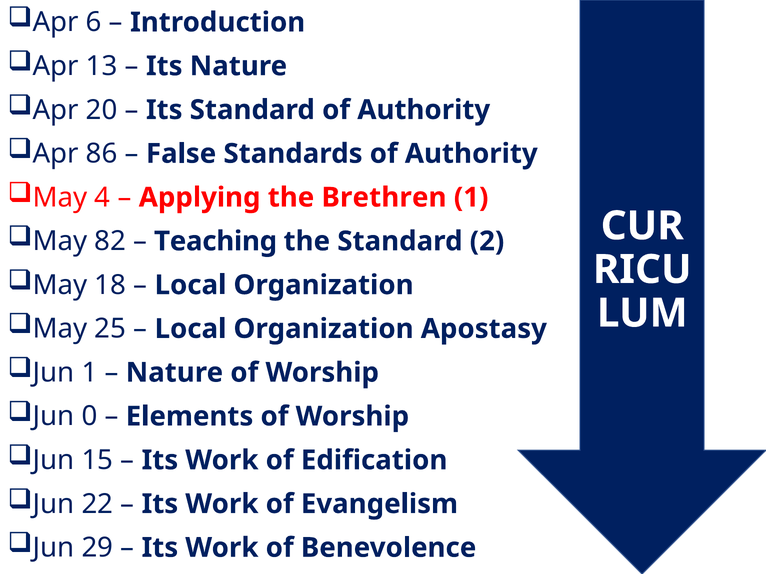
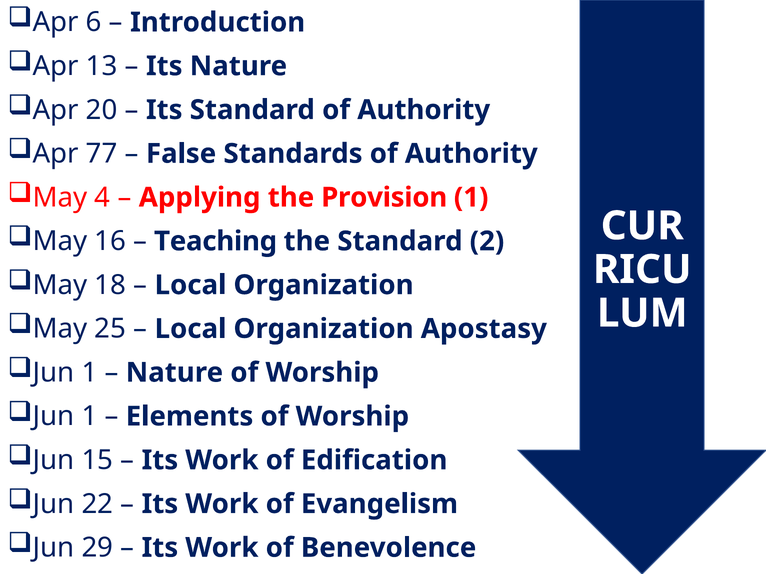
86: 86 -> 77
Brethren: Brethren -> Provision
82: 82 -> 16
0 at (89, 417): 0 -> 1
